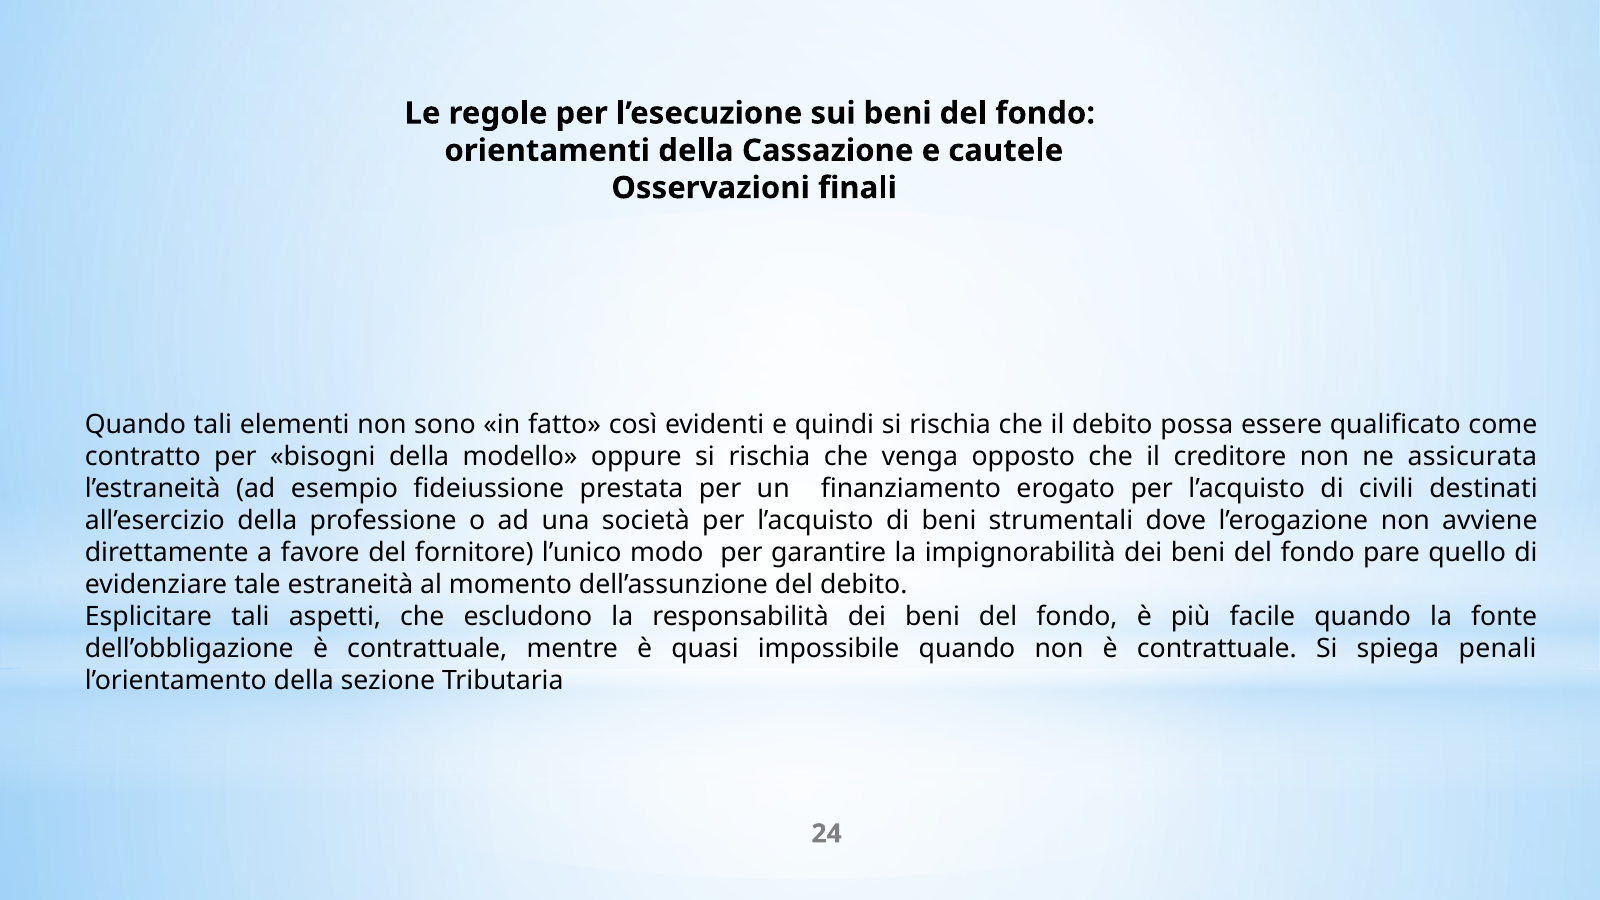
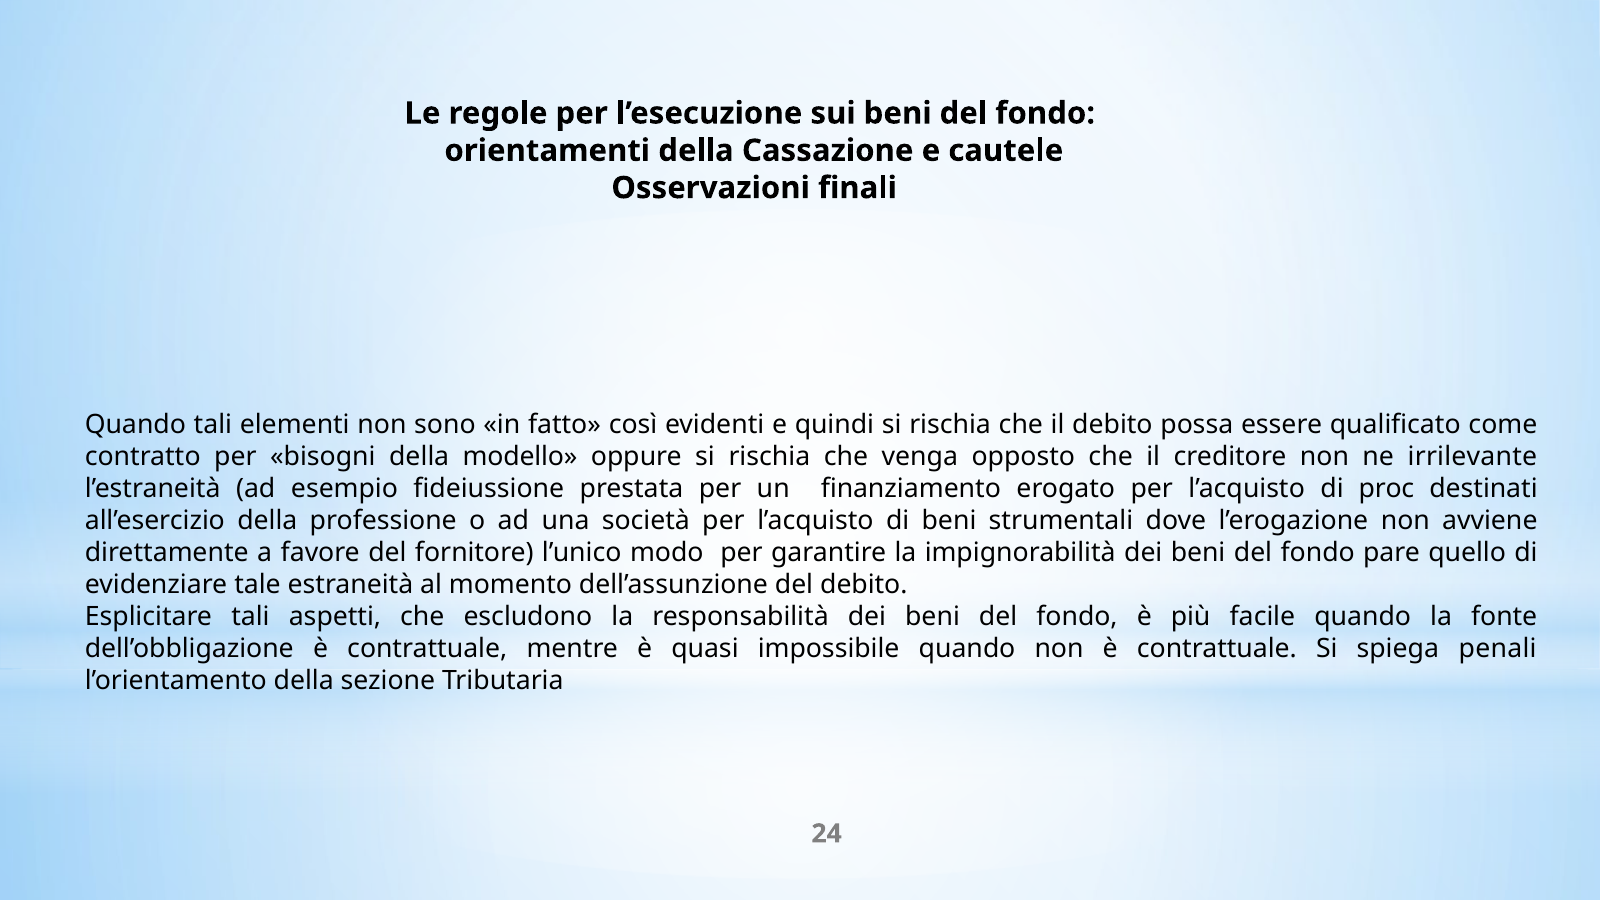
assicurata: assicurata -> irrilevante
civili: civili -> proc
